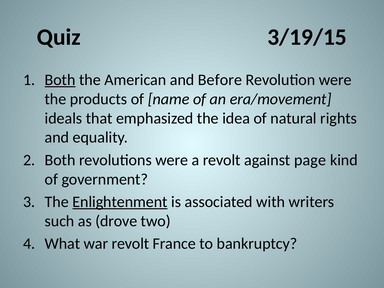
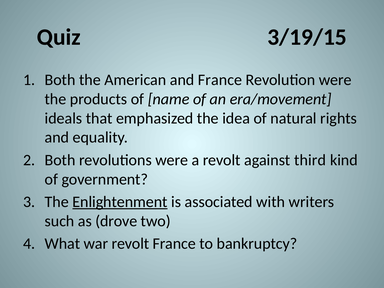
Both at (60, 80) underline: present -> none
and Before: Before -> France
page: page -> third
